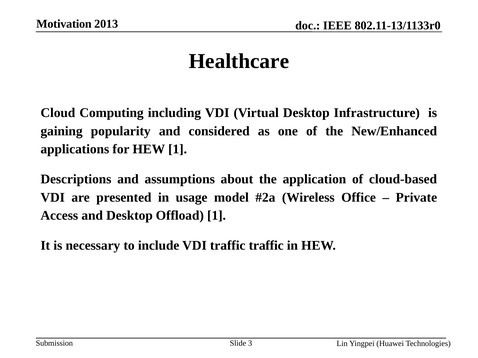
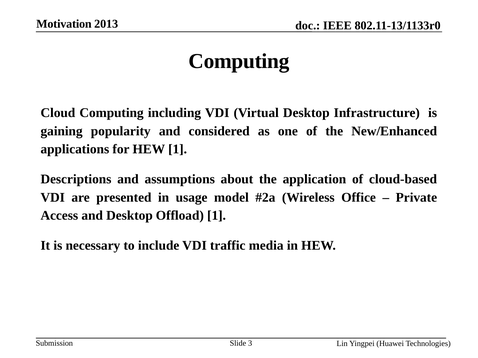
Healthcare at (239, 61): Healthcare -> Computing
traffic traffic: traffic -> media
